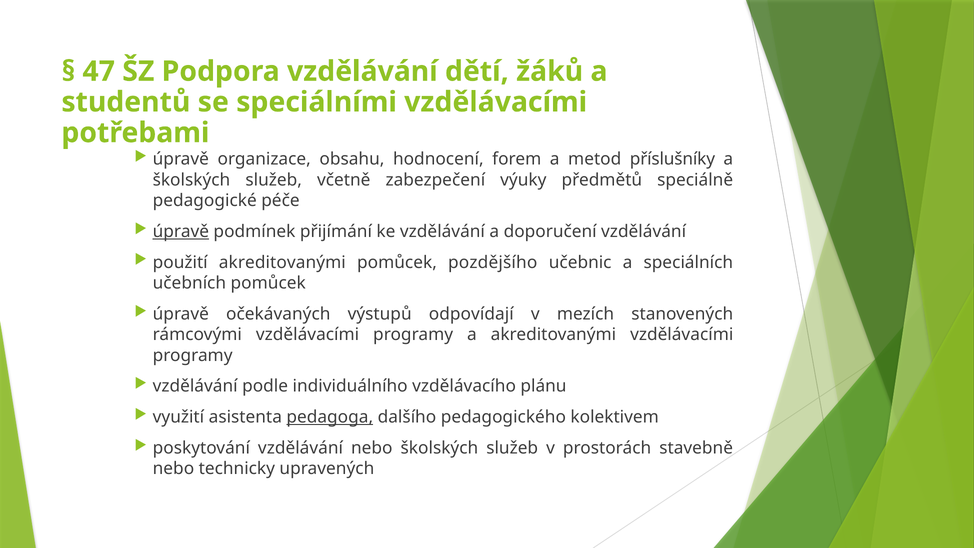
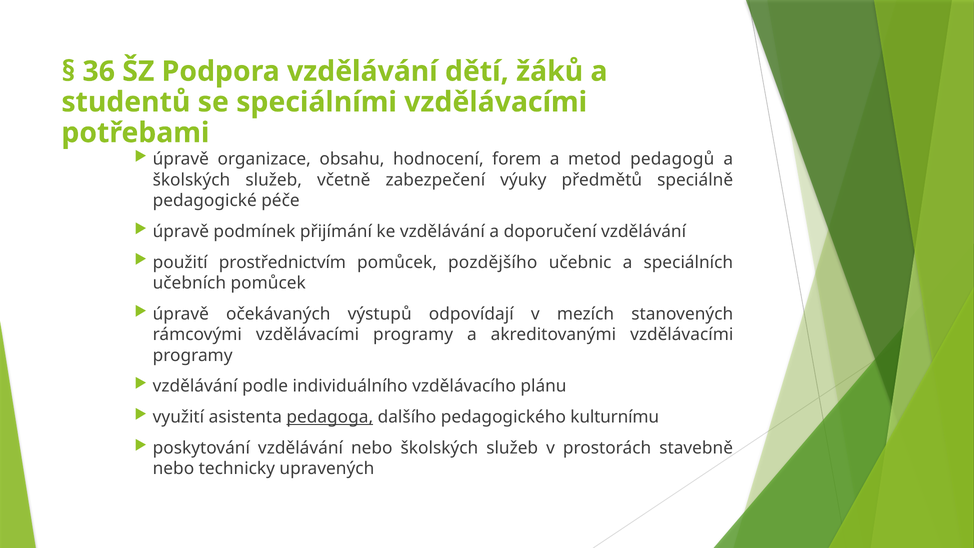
47: 47 -> 36
příslušníky: příslušníky -> pedagogů
úpravě at (181, 231) underline: present -> none
použití akreditovanými: akreditovanými -> prostřednictvím
kolektivem: kolektivem -> kulturnímu
